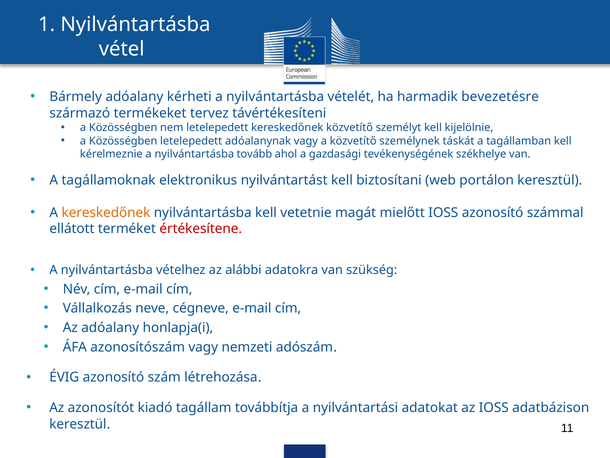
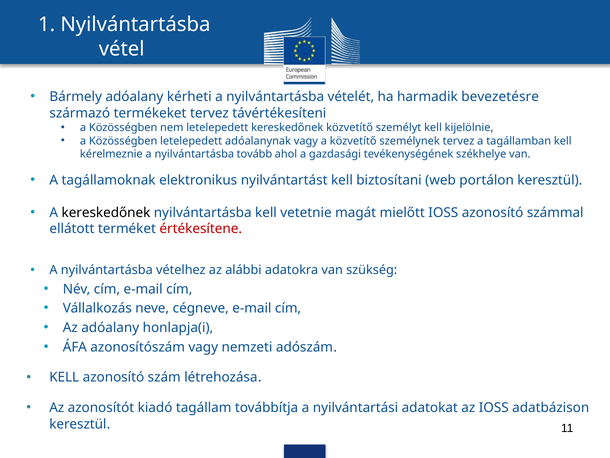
személynek táskát: táskát -> tervez
kereskedőnek at (106, 213) colour: orange -> black
ÉVIG at (64, 377): ÉVIG -> KELL
